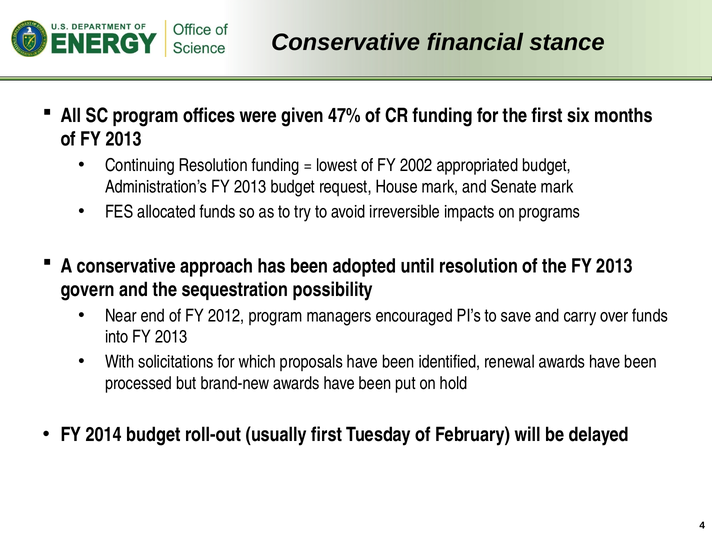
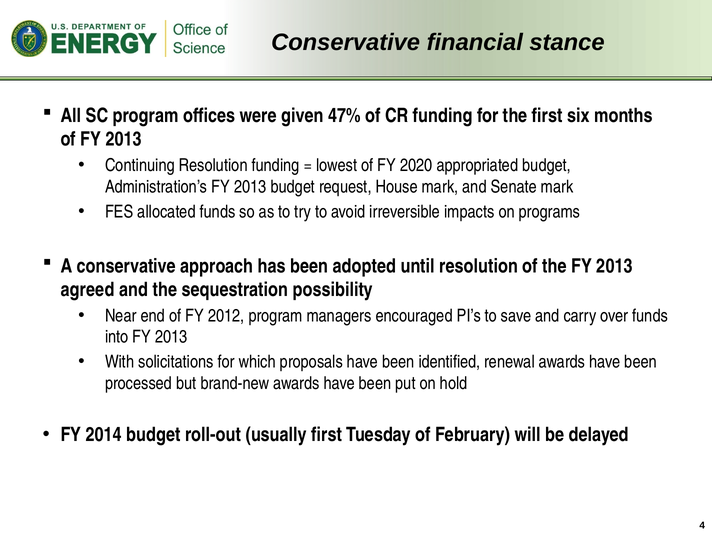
2002: 2002 -> 2020
govern: govern -> agreed
